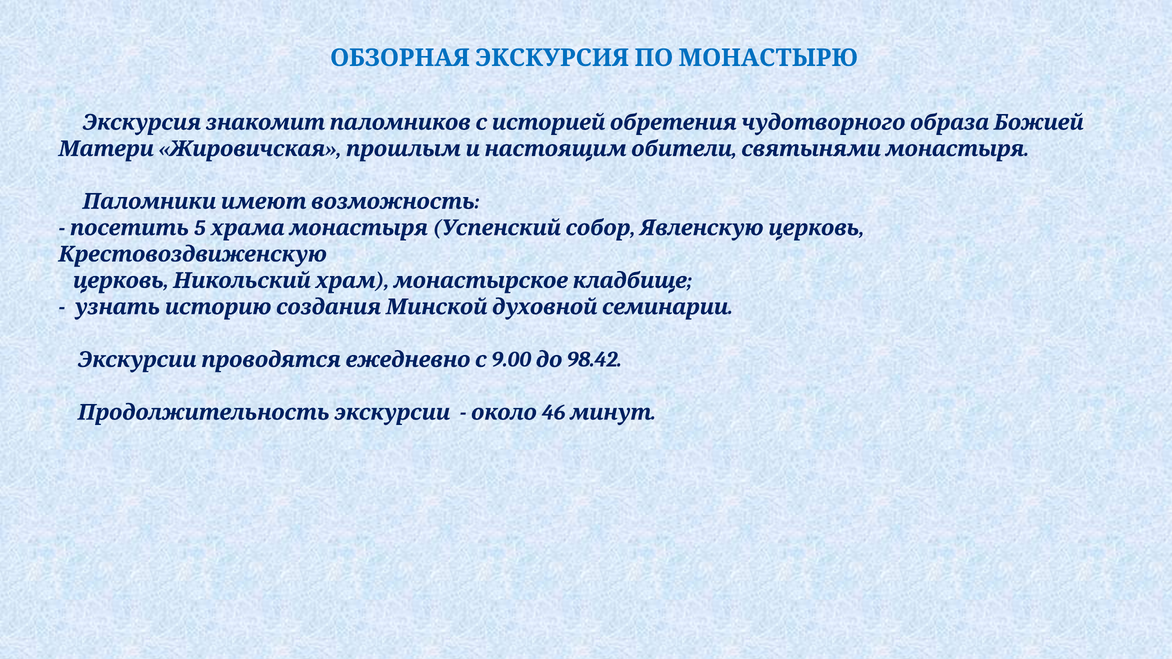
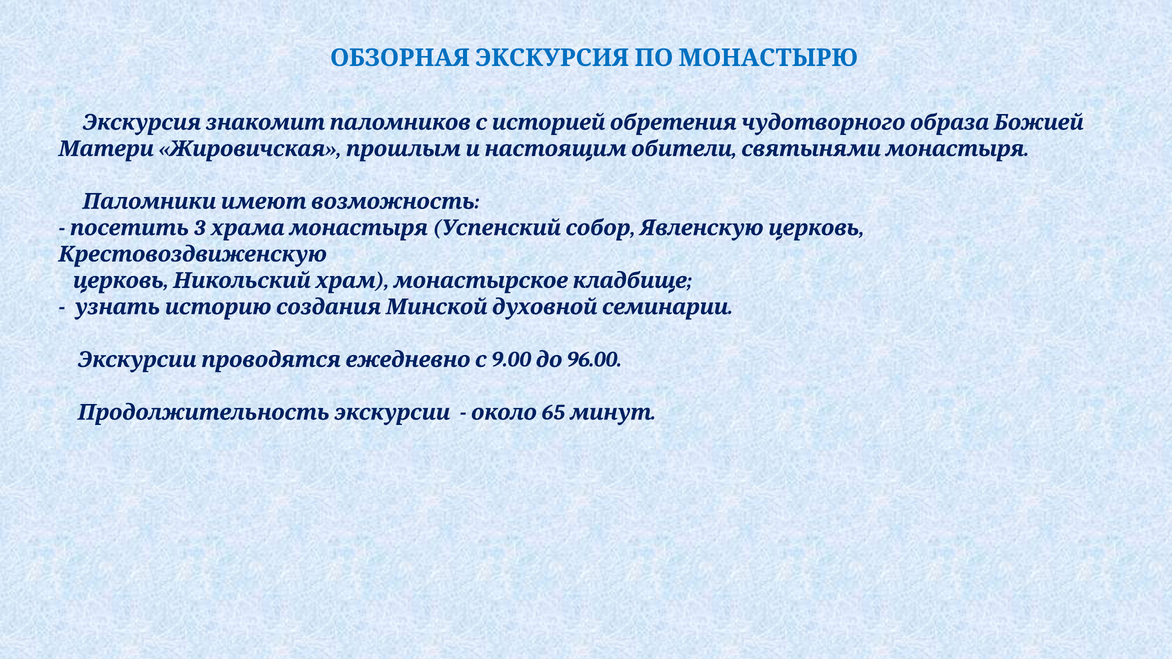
5: 5 -> 3
98.42: 98.42 -> 96.00
46: 46 -> 65
